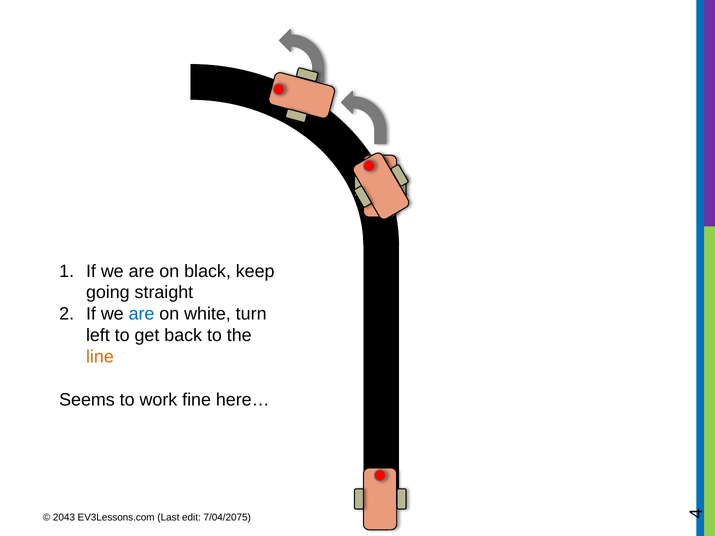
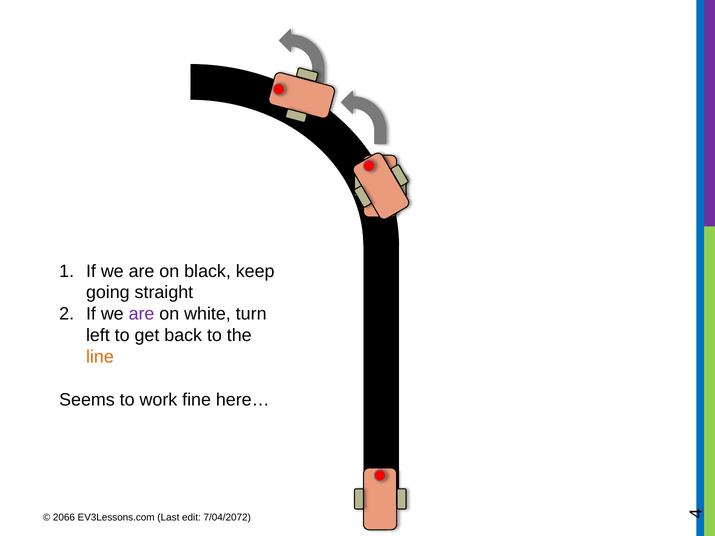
are at (142, 314) colour: blue -> purple
2043: 2043 -> 2066
7/04/2075: 7/04/2075 -> 7/04/2072
